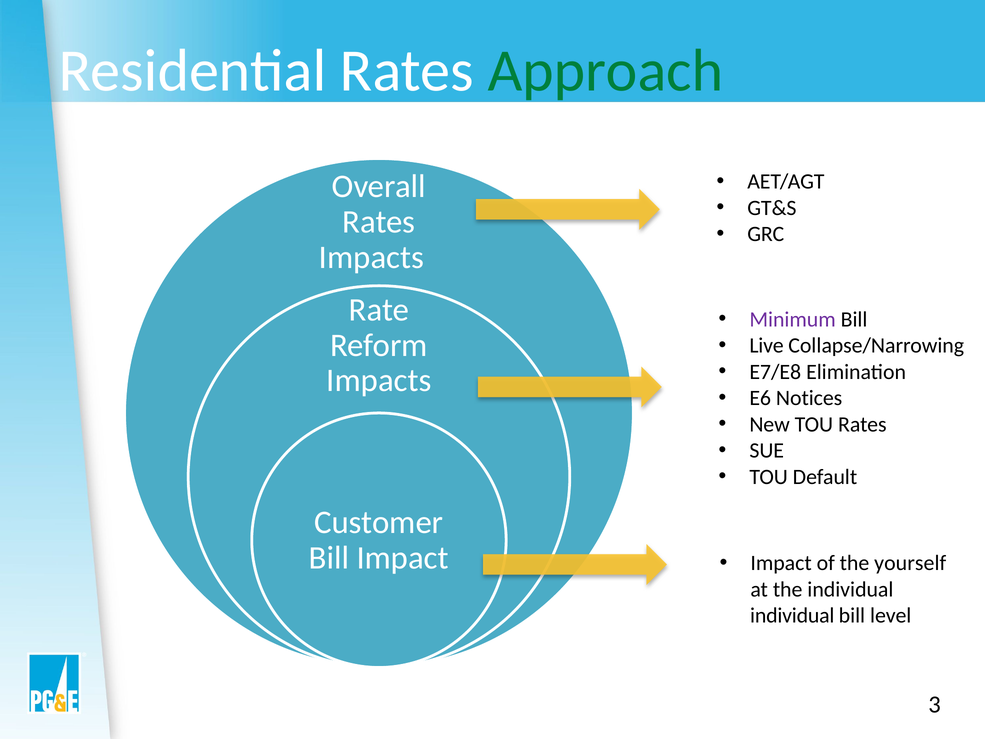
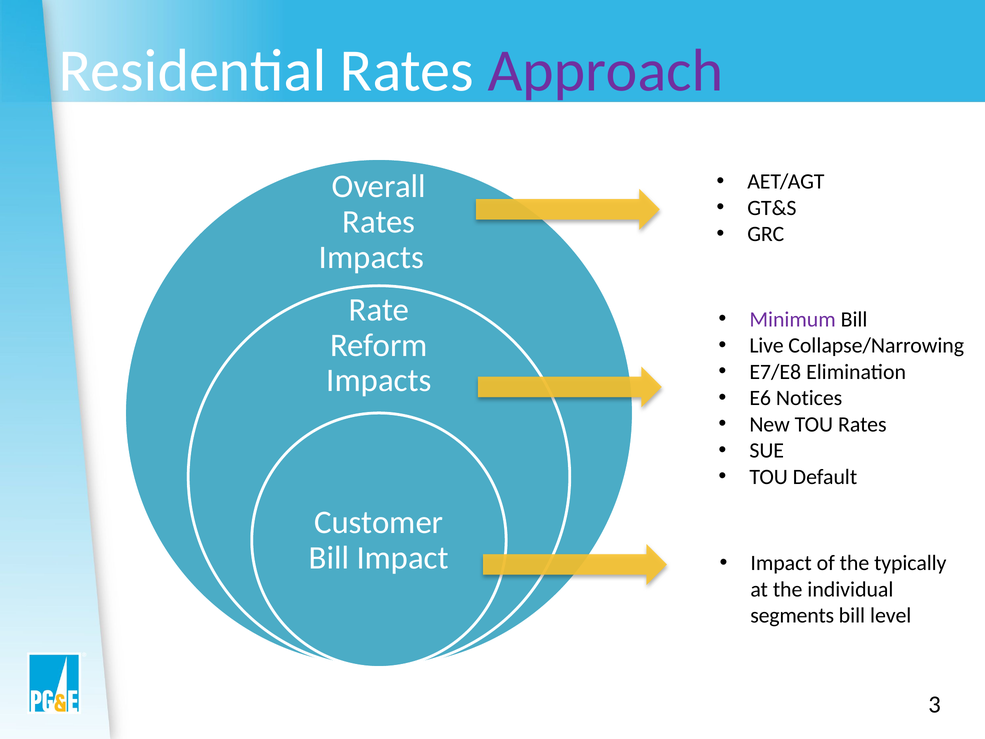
Approach colour: green -> purple
yourself: yourself -> typically
individual at (792, 615): individual -> segments
